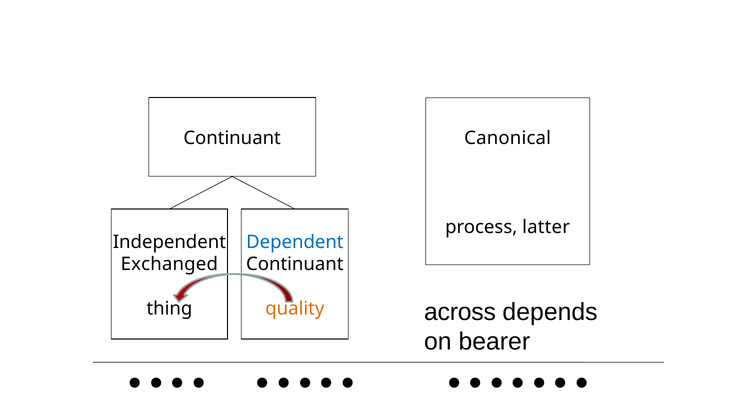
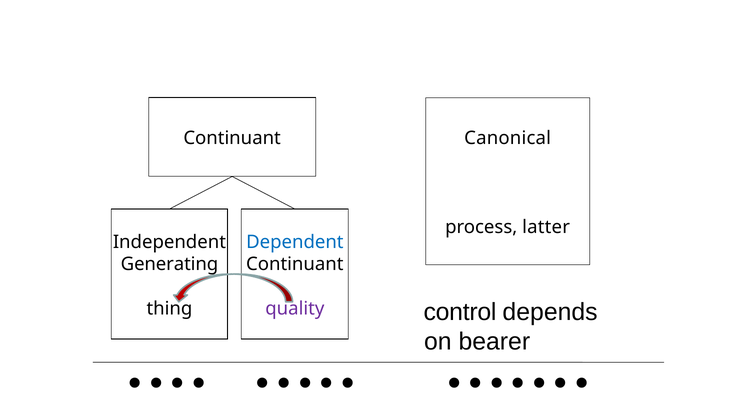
Exchanged: Exchanged -> Generating
across: across -> control
quality colour: orange -> purple
